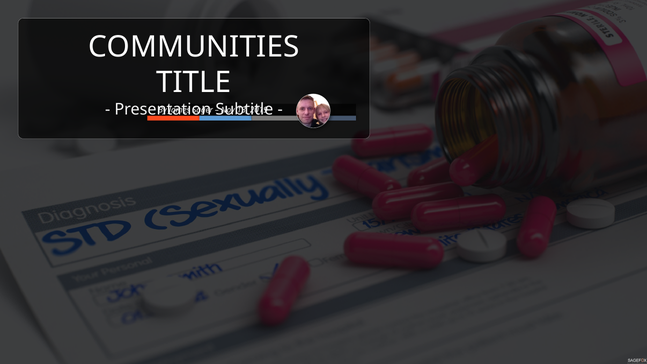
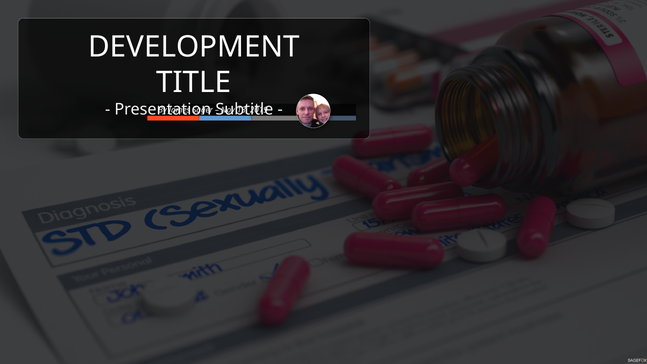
COMMUNITIES: COMMUNITIES -> DEVELOPMENT
